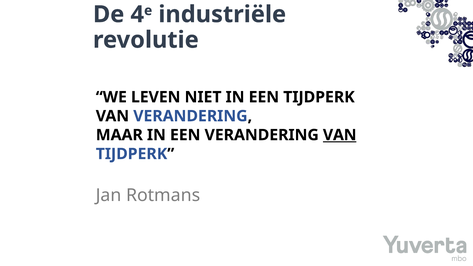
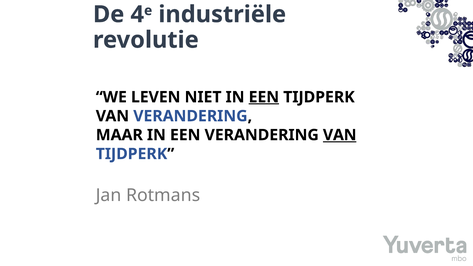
EEN at (264, 97) underline: none -> present
